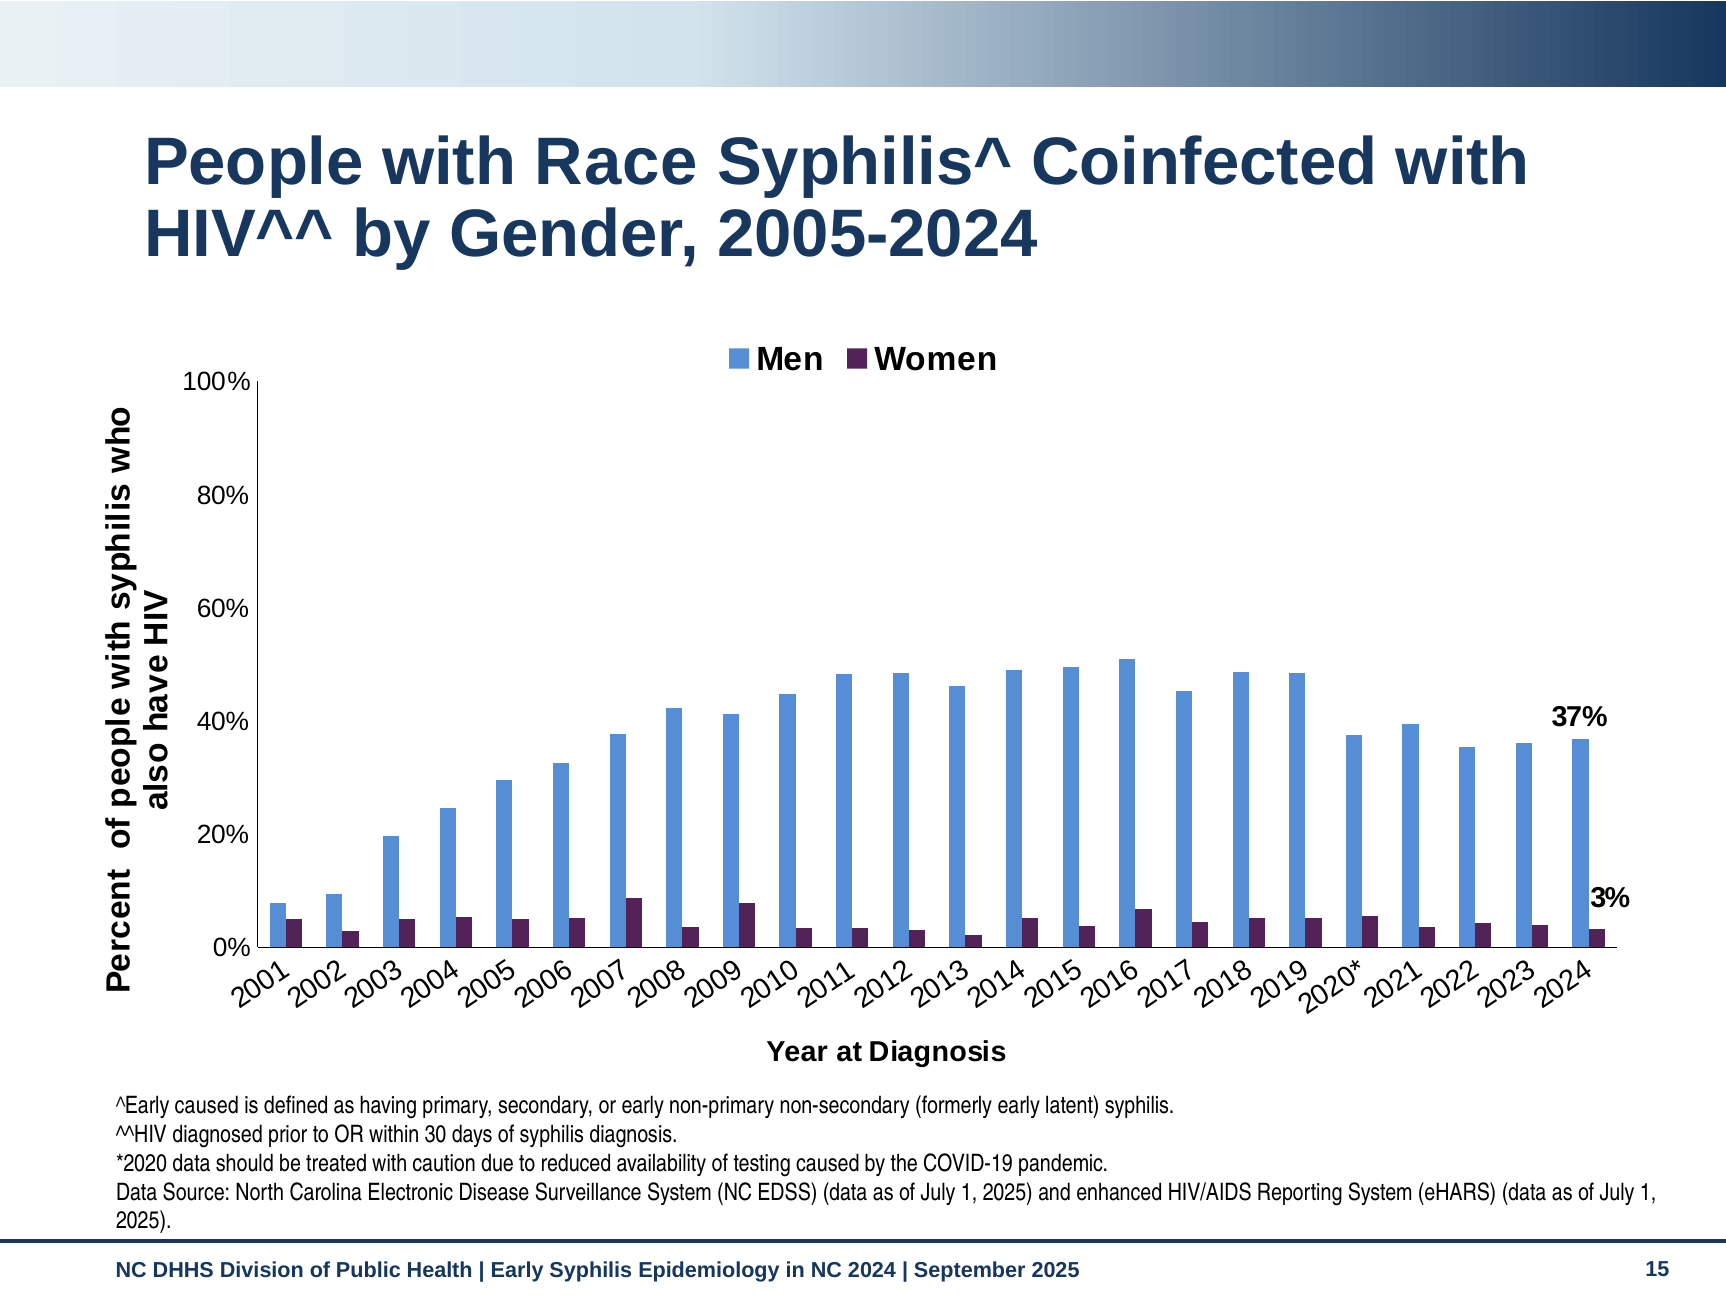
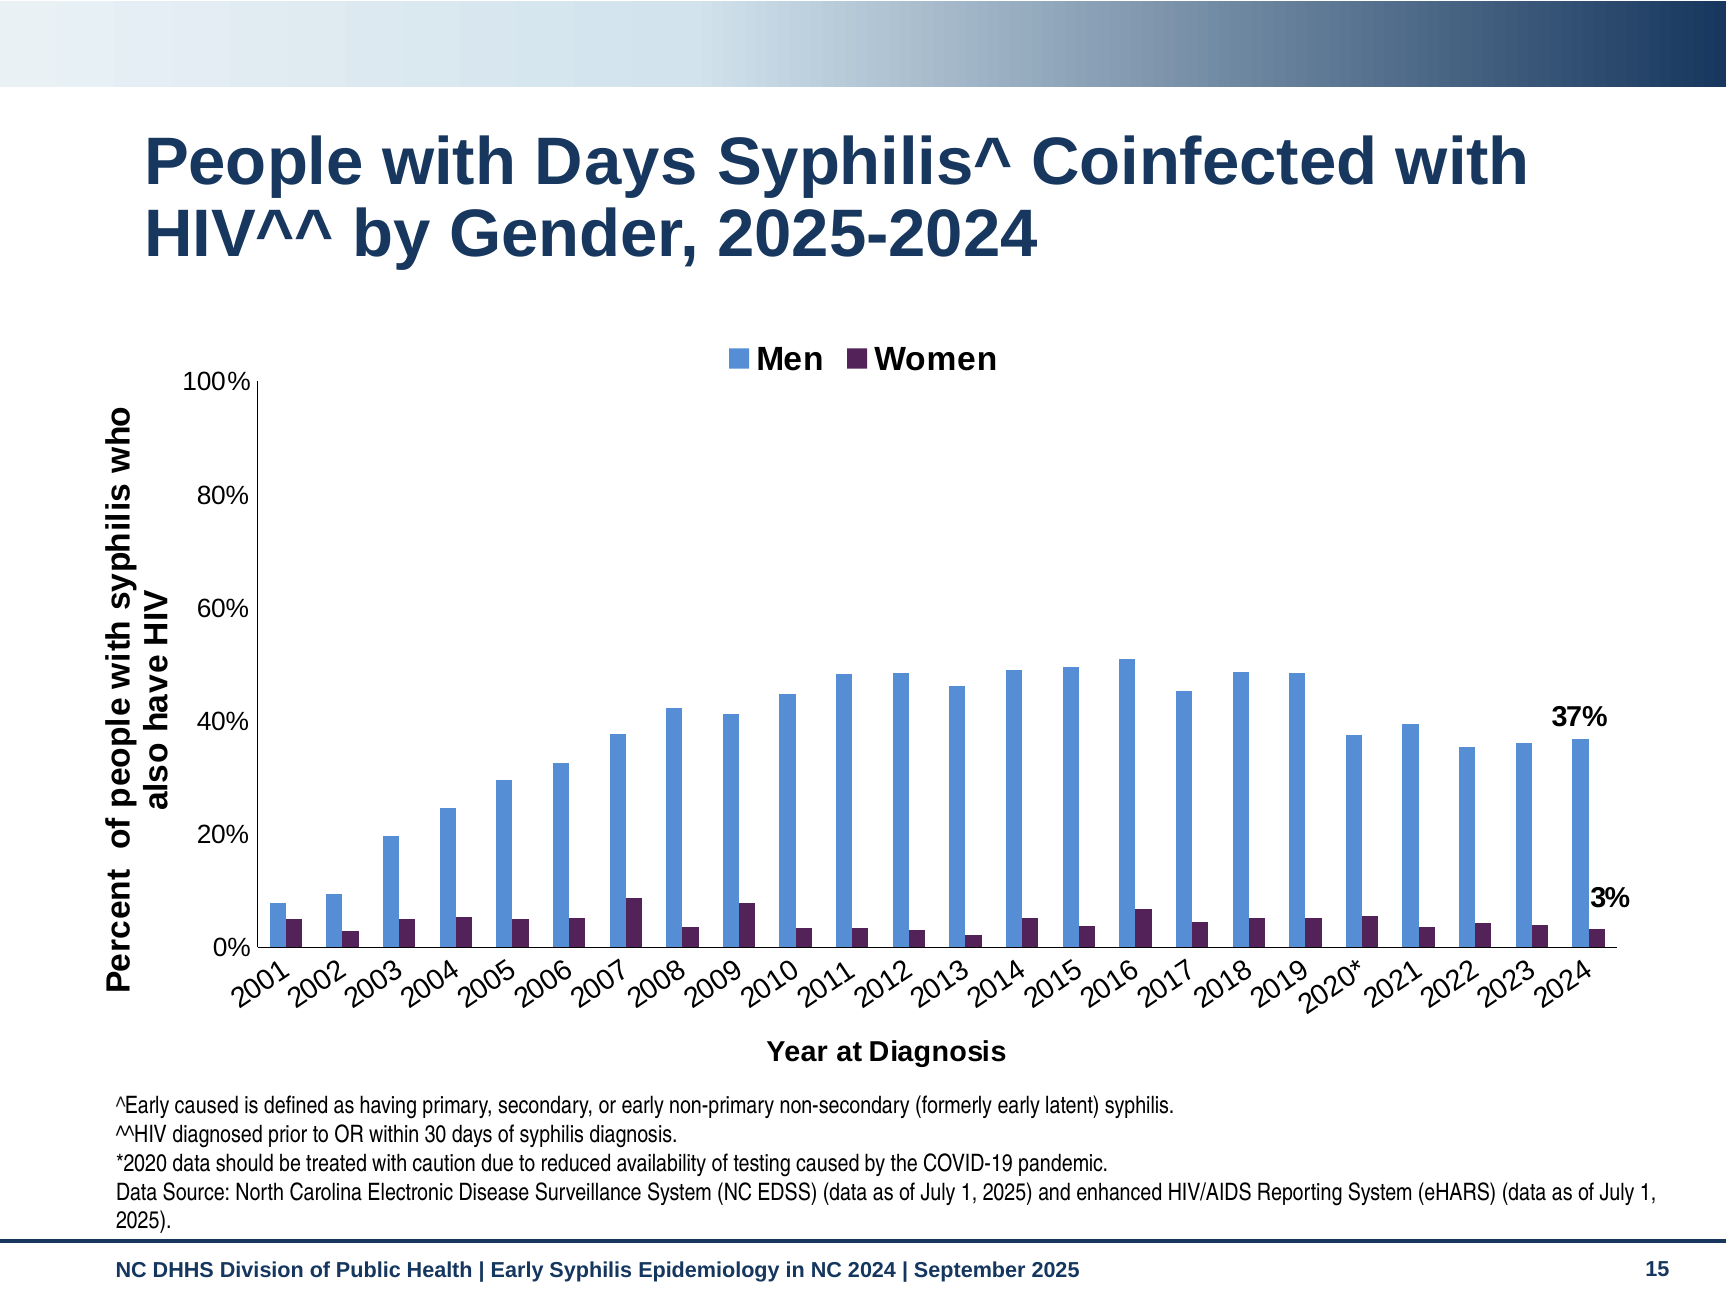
with Race: Race -> Days
2005-2024: 2005-2024 -> 2025-2024
